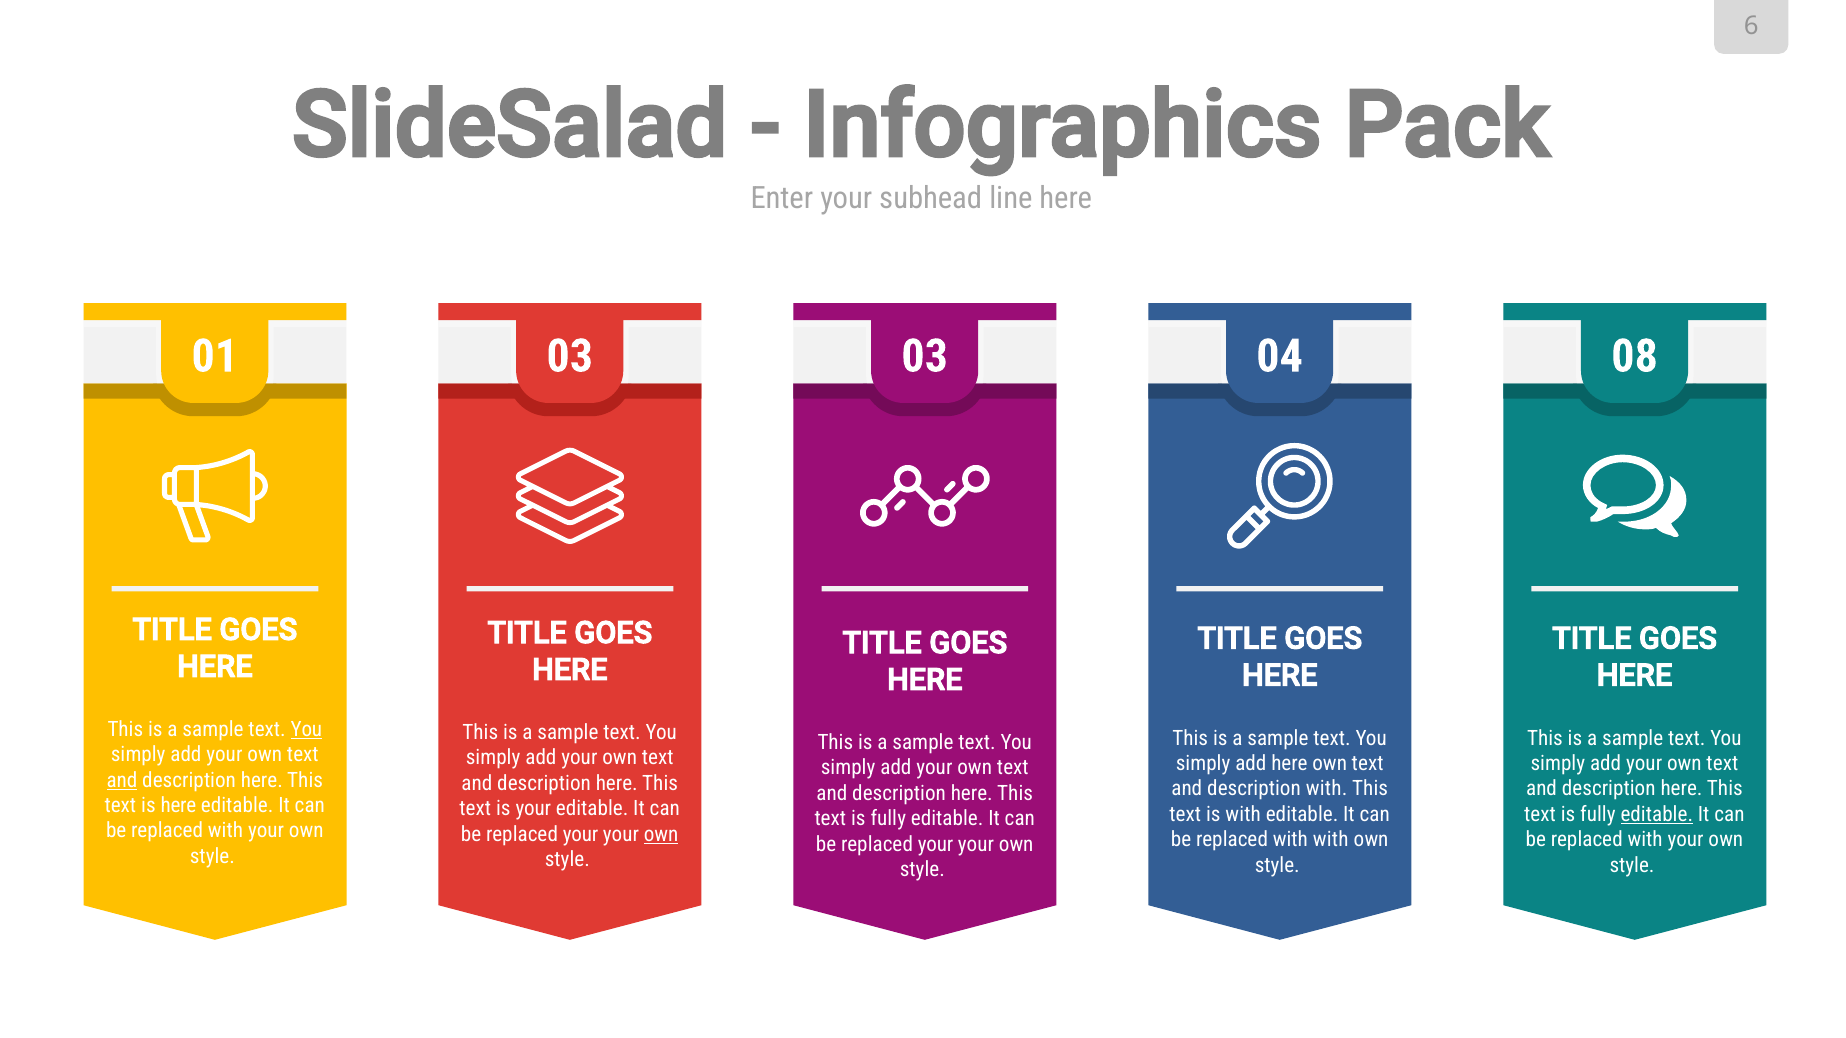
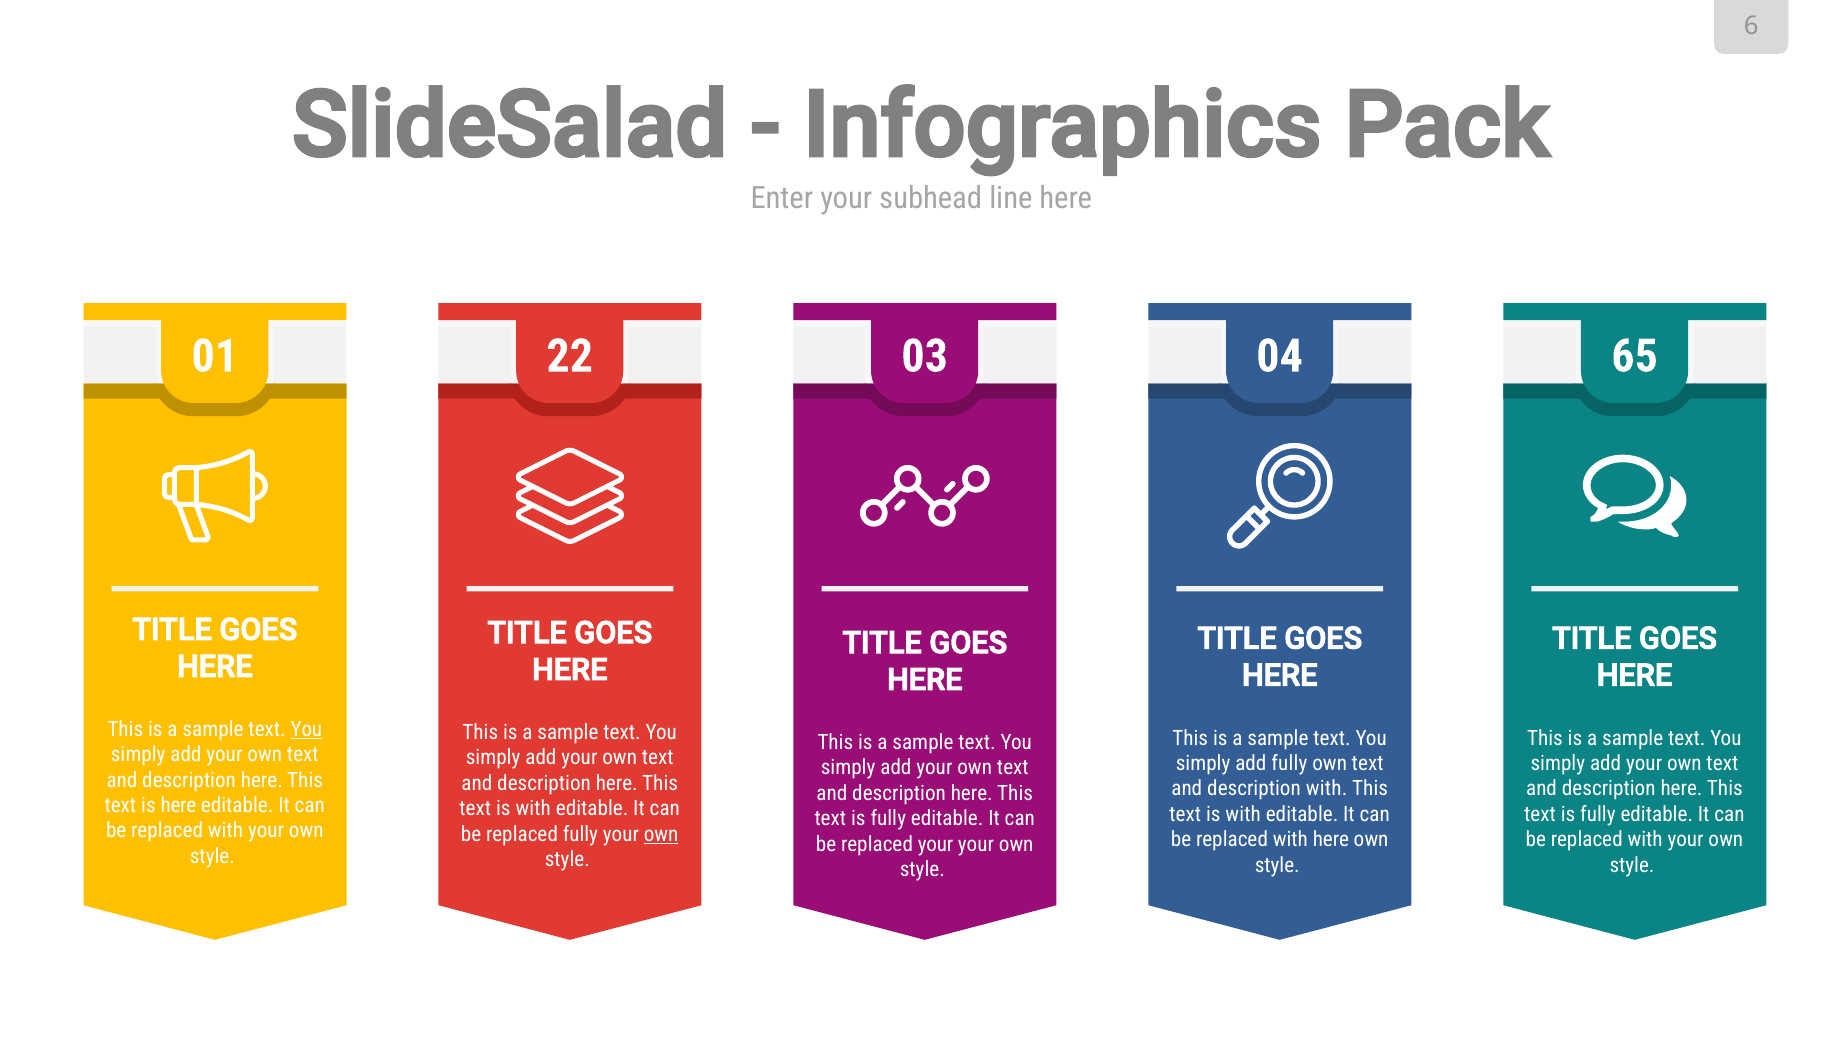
01 03: 03 -> 22
08: 08 -> 65
add here: here -> fully
and at (122, 780) underline: present -> none
your at (533, 809): your -> with
editable at (1657, 815) underline: present -> none
your at (580, 834): your -> fully
with with: with -> here
